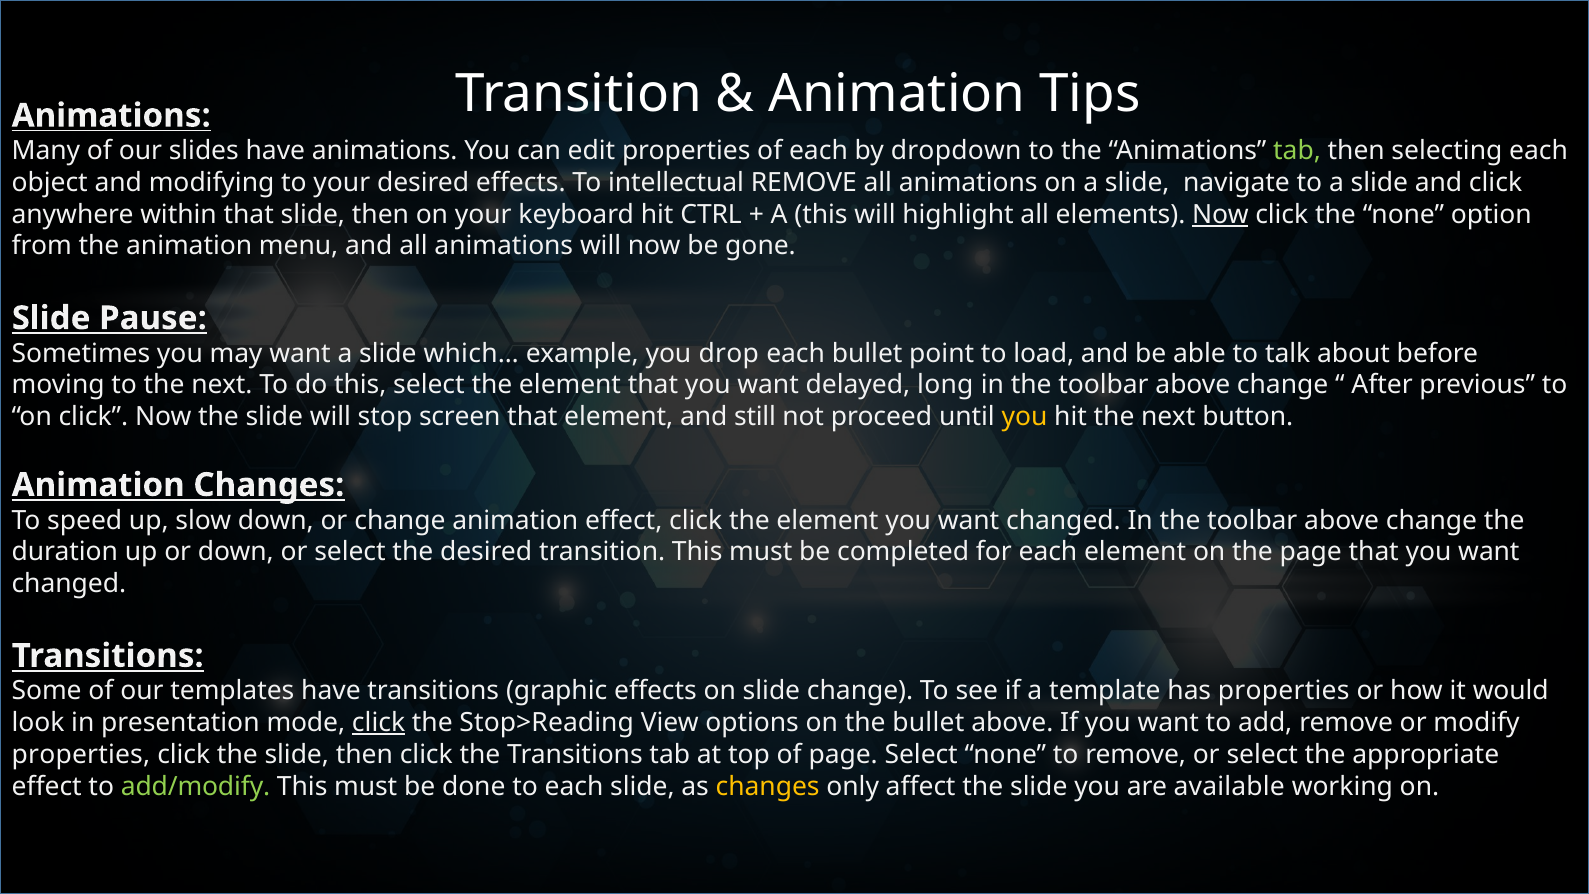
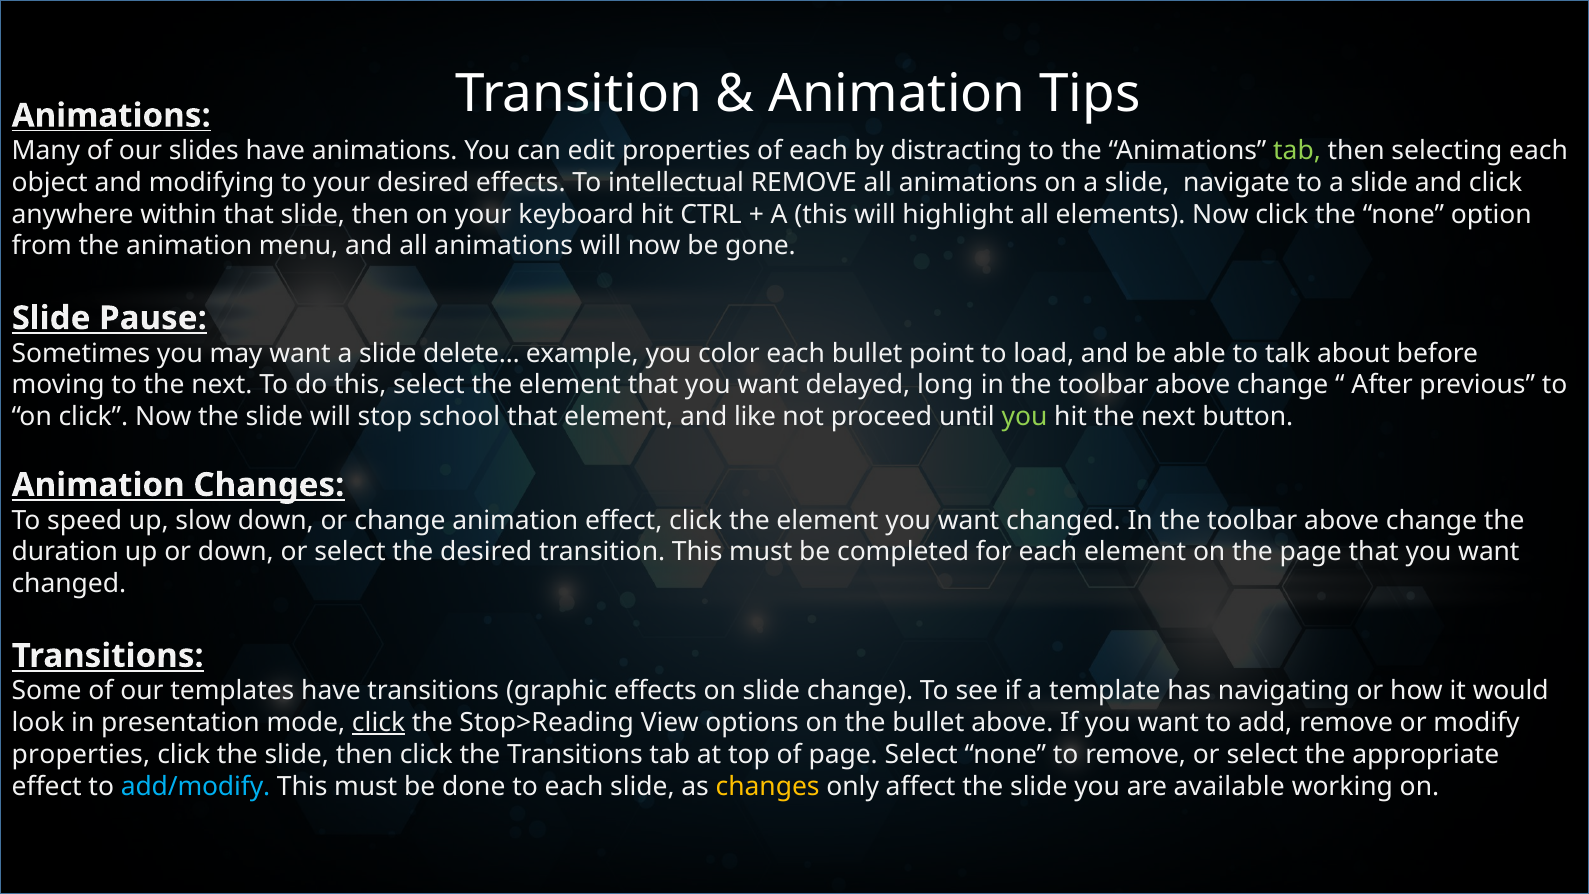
dropdown: dropdown -> distracting
Now at (1220, 214) underline: present -> none
which…: which… -> delete…
drop: drop -> color
screen: screen -> school
still: still -> like
you at (1025, 417) colour: yellow -> light green
has properties: properties -> navigating
add/modify colour: light green -> light blue
